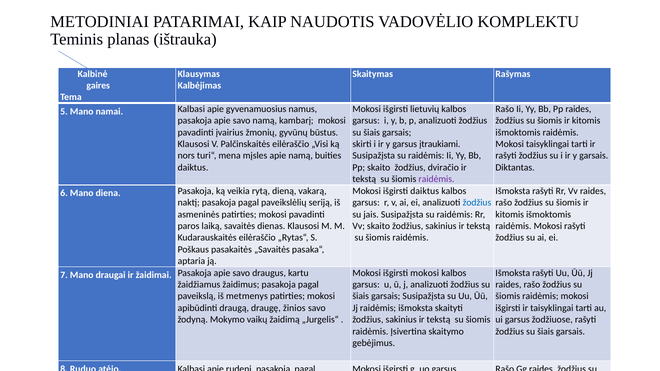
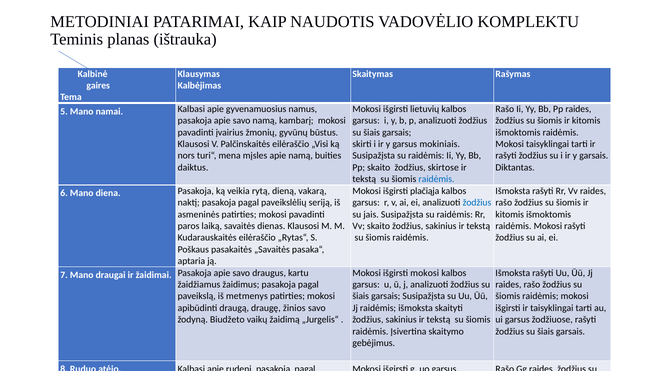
įtraukiami: įtraukiami -> mokiniais
dviračio: dviračio -> skirtose
raidėmis at (436, 179) colour: purple -> blue
išgirsti daiktus: daiktus -> plačiąja
Mokymo: Mokymo -> Biudžeto
